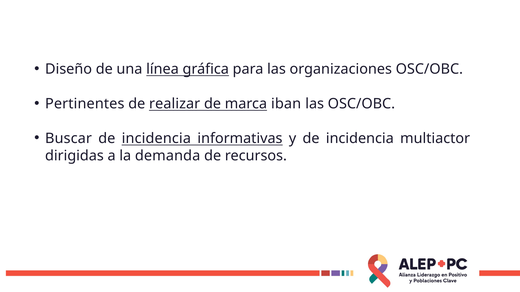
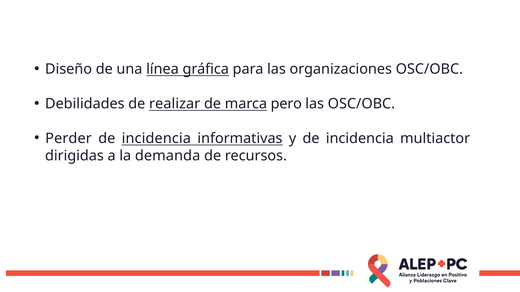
Pertinentes: Pertinentes -> Debilidades
iban: iban -> pero
Buscar: Buscar -> Perder
